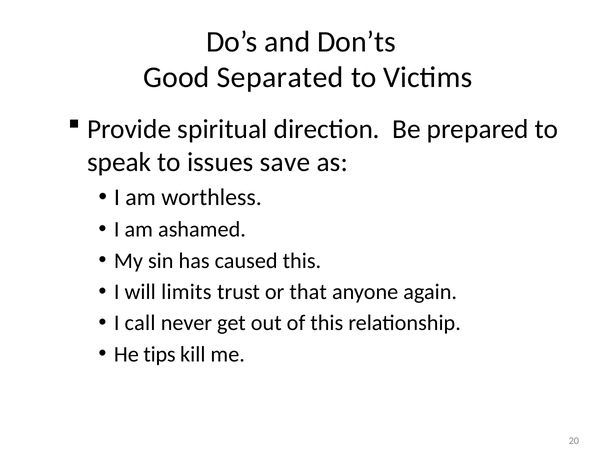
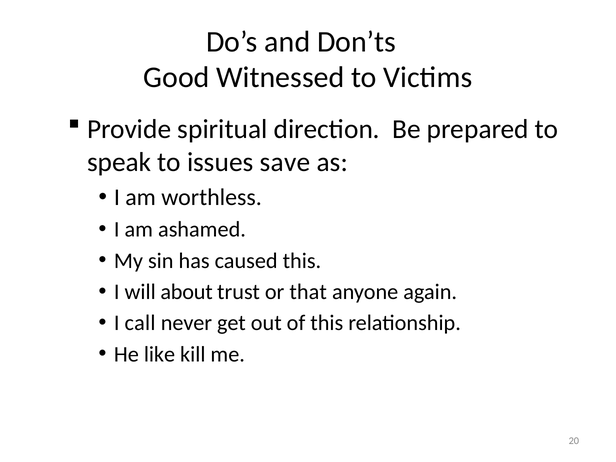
Separated: Separated -> Witnessed
limits: limits -> about
tips: tips -> like
